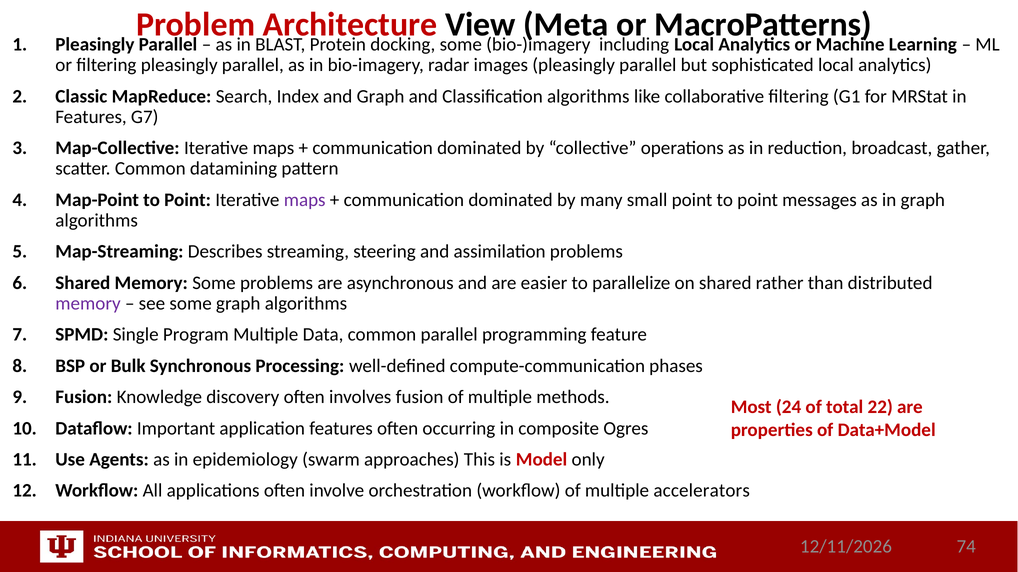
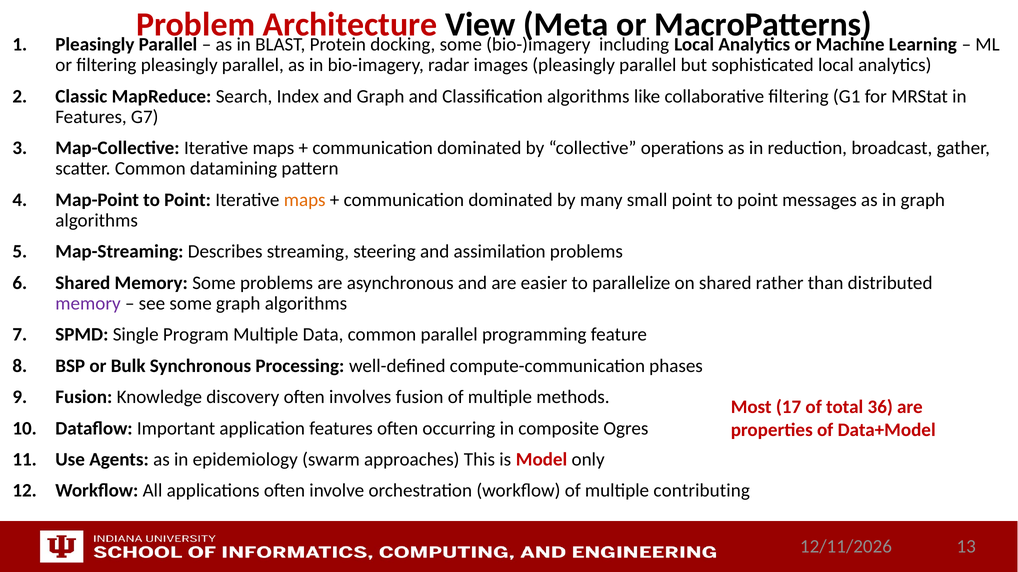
maps at (305, 200) colour: purple -> orange
24: 24 -> 17
22: 22 -> 36
accelerators: accelerators -> contributing
74: 74 -> 13
